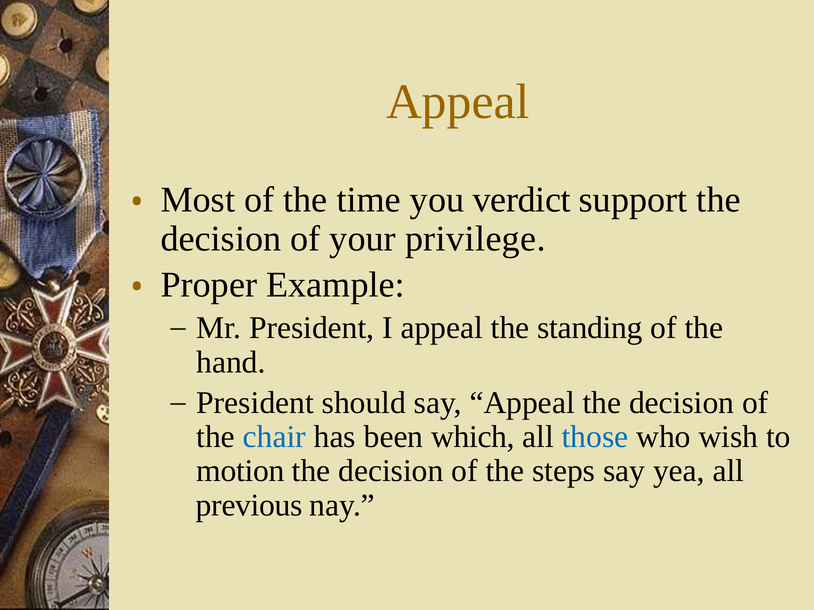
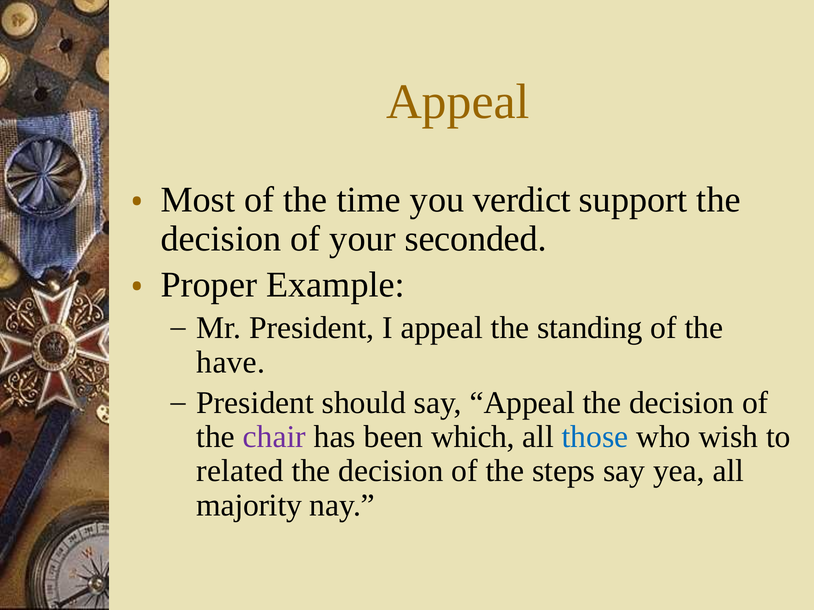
privilege: privilege -> seconded
hand: hand -> have
chair colour: blue -> purple
motion: motion -> related
previous: previous -> majority
